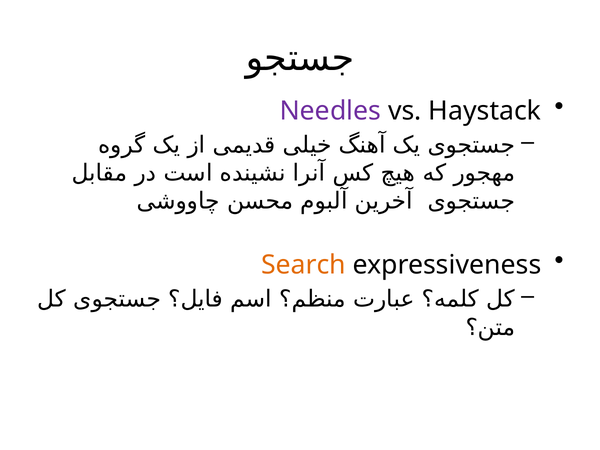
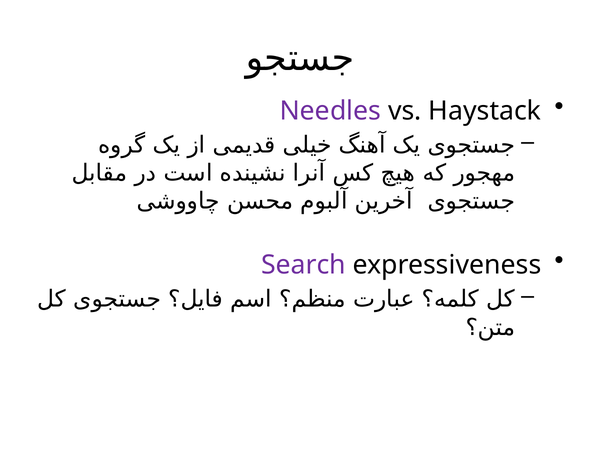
Search colour: orange -> purple
